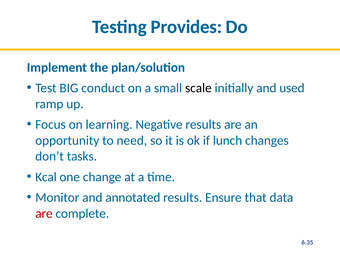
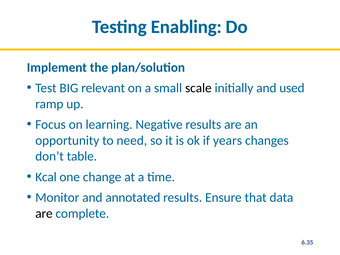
Provides: Provides -> Enabling
conduct: conduct -> relevant
lunch: lunch -> years
tasks: tasks -> table
are at (44, 213) colour: red -> black
